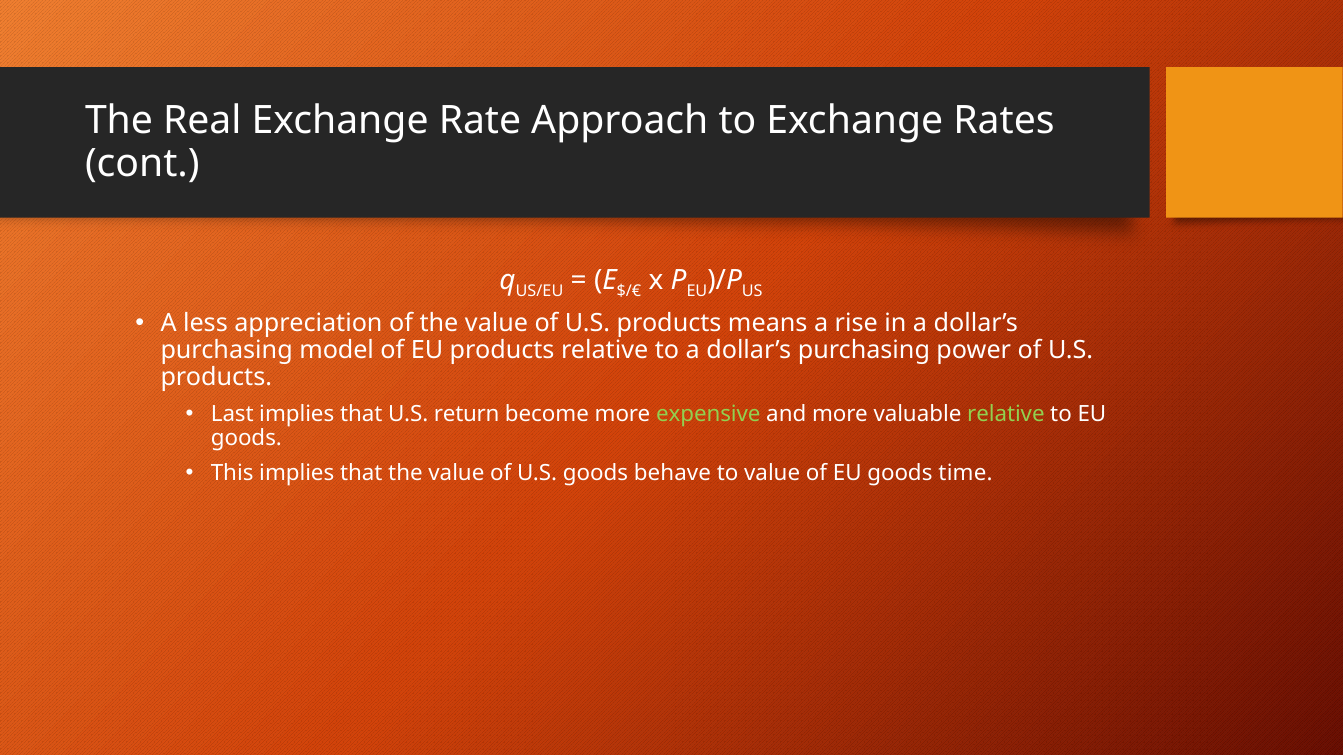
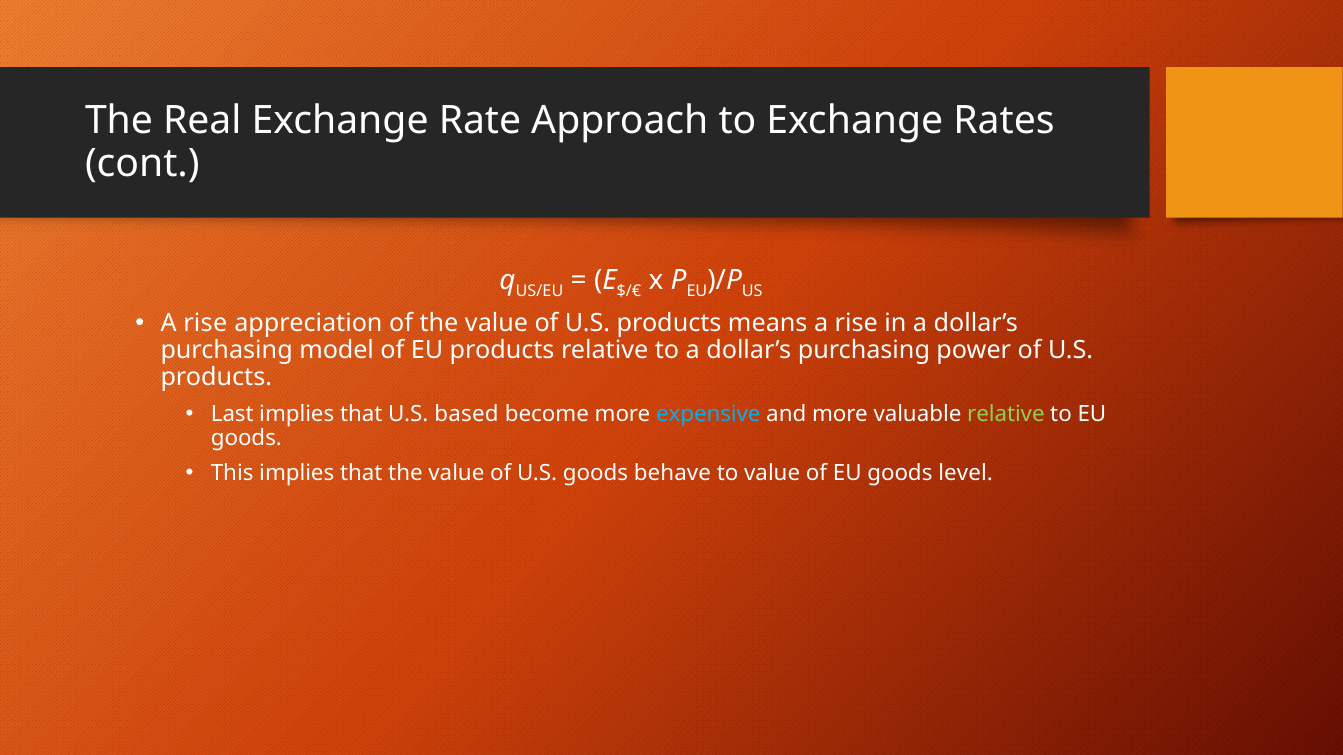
less at (205, 323): less -> rise
return: return -> based
expensive colour: light green -> light blue
time: time -> level
